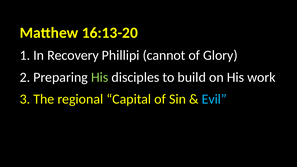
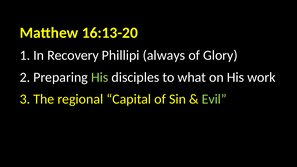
cannot: cannot -> always
build: build -> what
Evil colour: light blue -> light green
